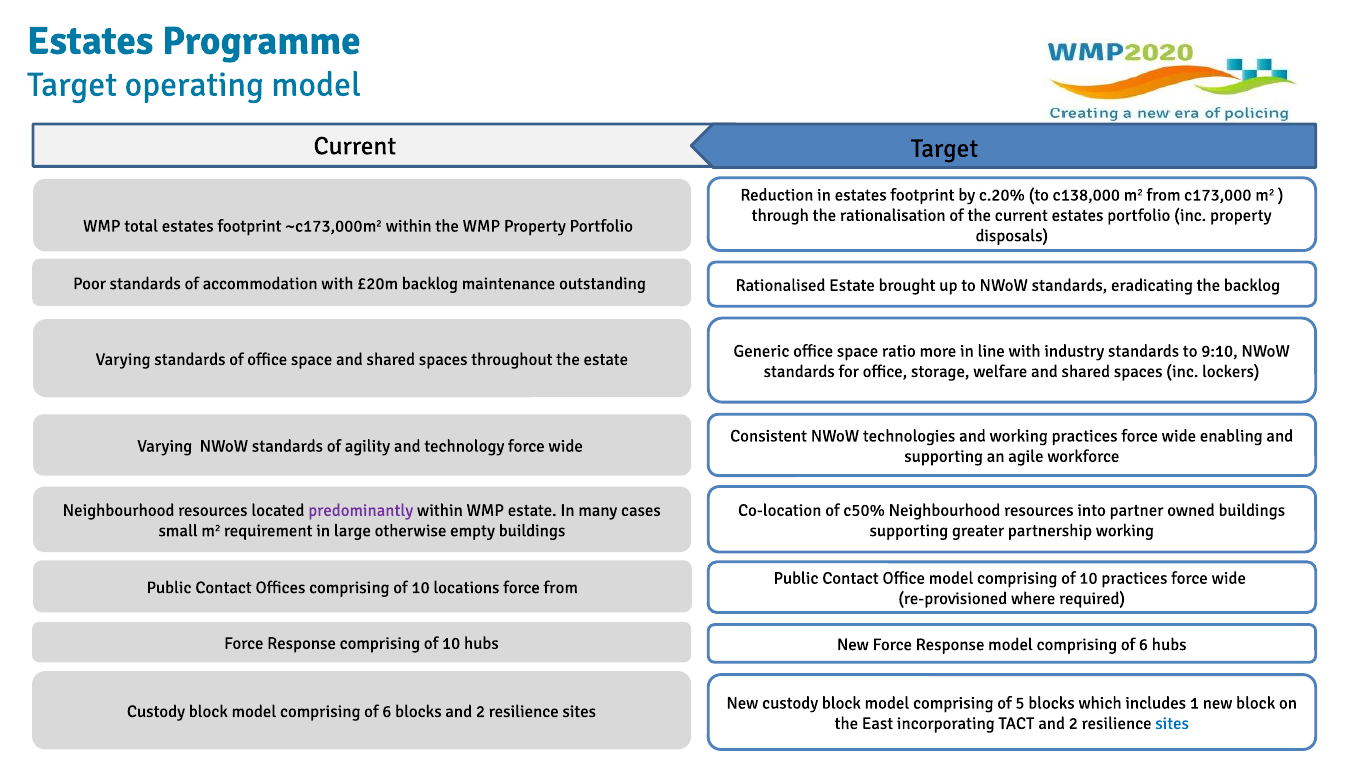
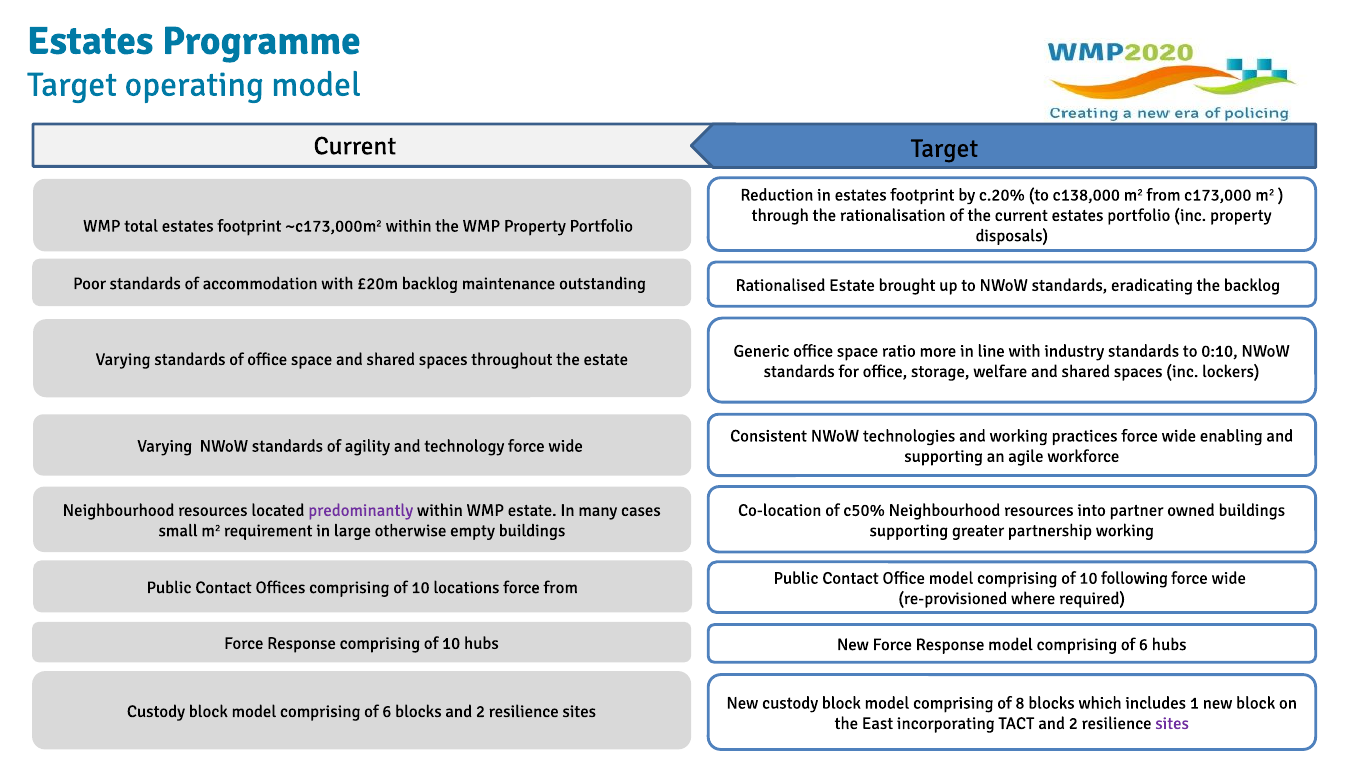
9:10: 9:10 -> 0:10
10 practices: practices -> following
5: 5 -> 8
sites at (1172, 723) colour: blue -> purple
